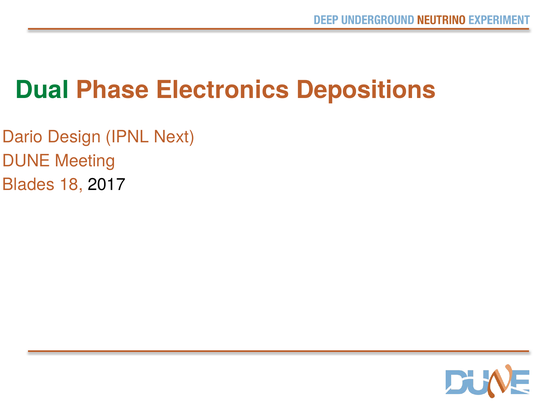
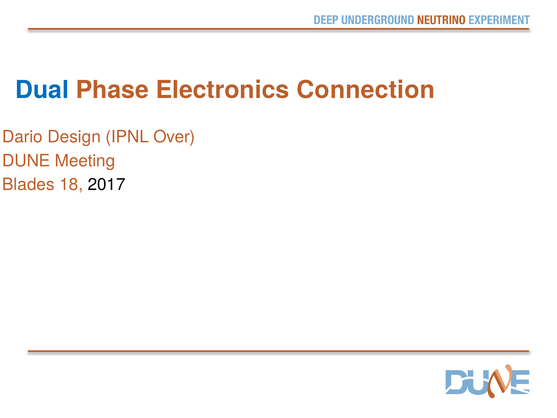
Dual colour: green -> blue
Depositions: Depositions -> Connection
Next: Next -> Over
